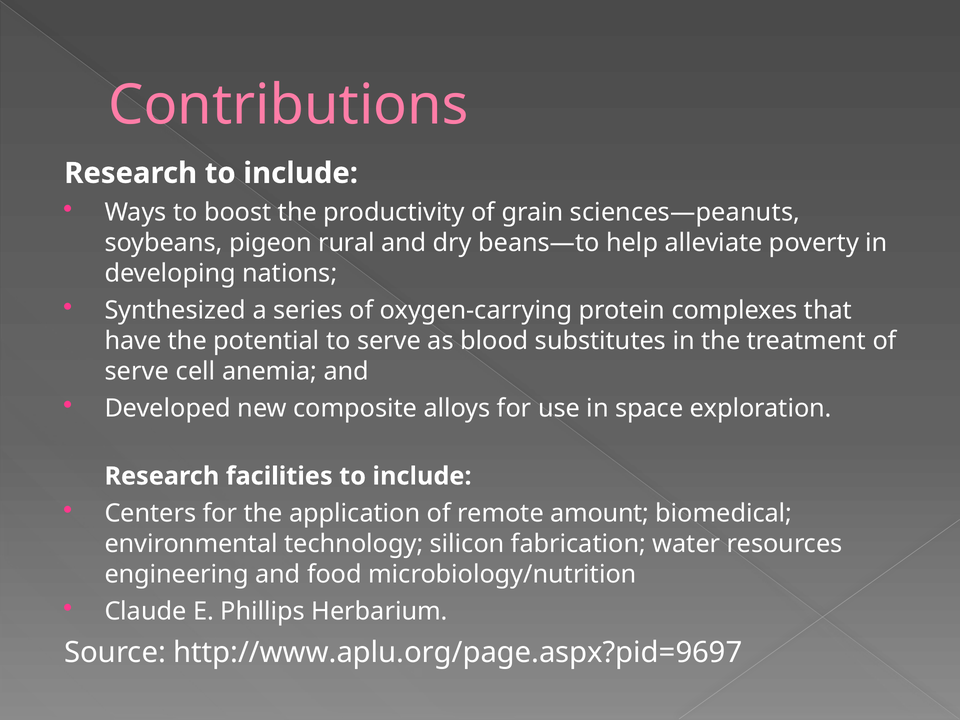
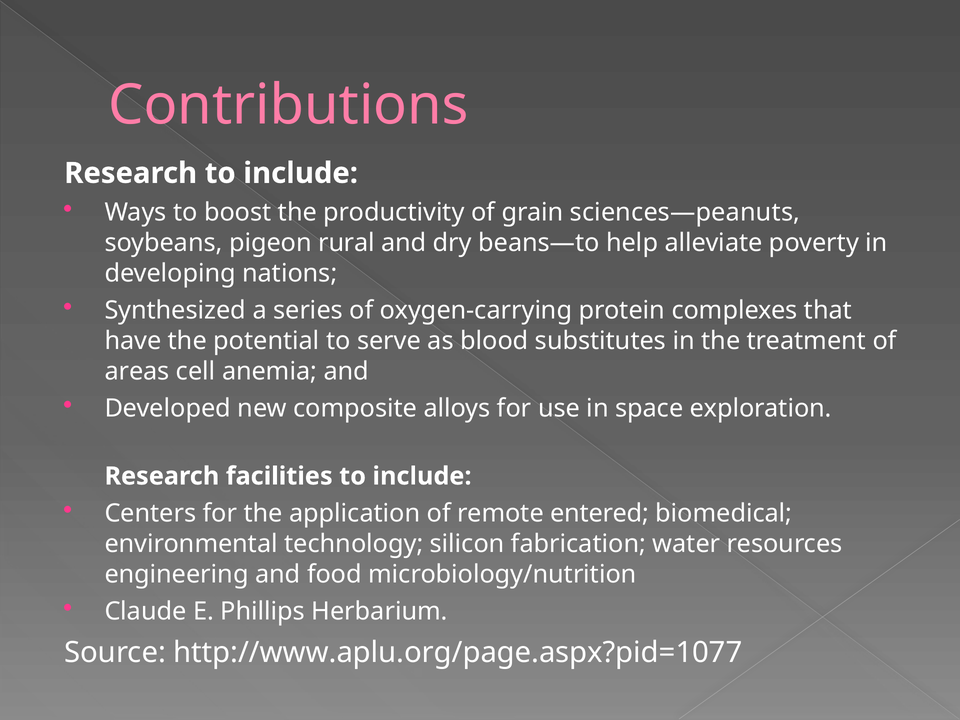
serve at (137, 371): serve -> areas
amount: amount -> entered
http://www.aplu.org/page.aspx?pid=9697: http://www.aplu.org/page.aspx?pid=9697 -> http://www.aplu.org/page.aspx?pid=1077
